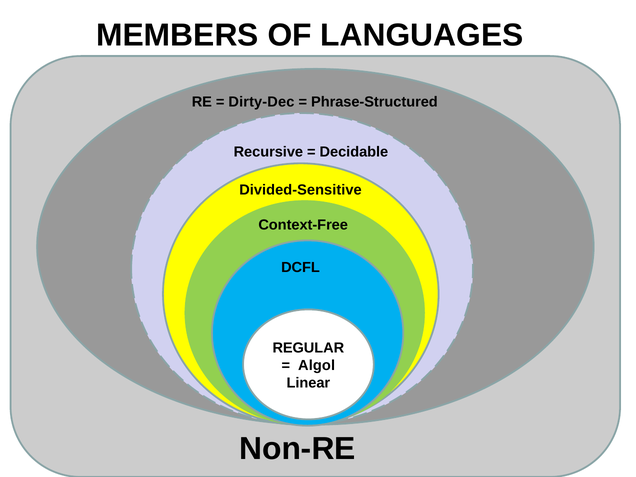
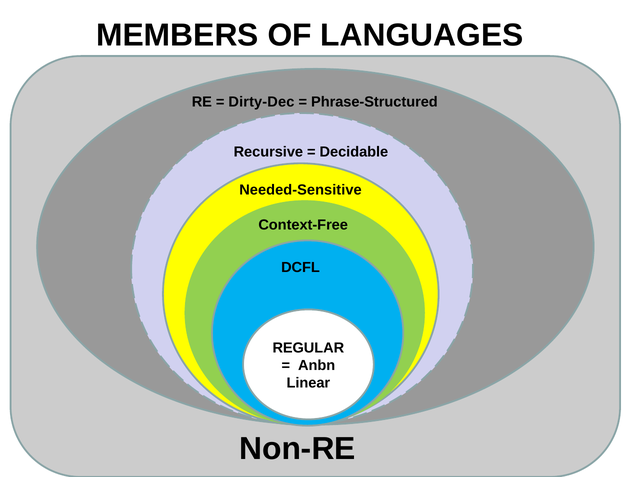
Divided-Sensitive: Divided-Sensitive -> Needed-Sensitive
Algol: Algol -> Anbn
